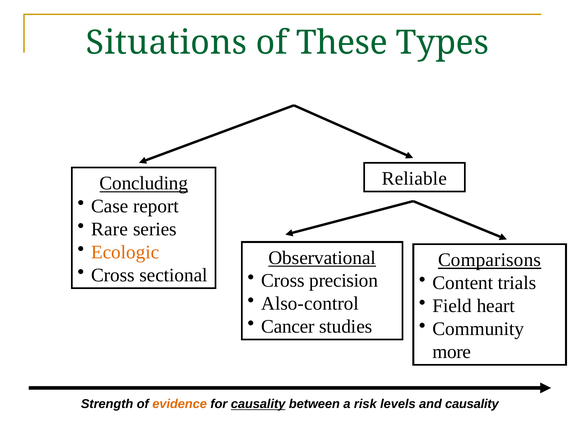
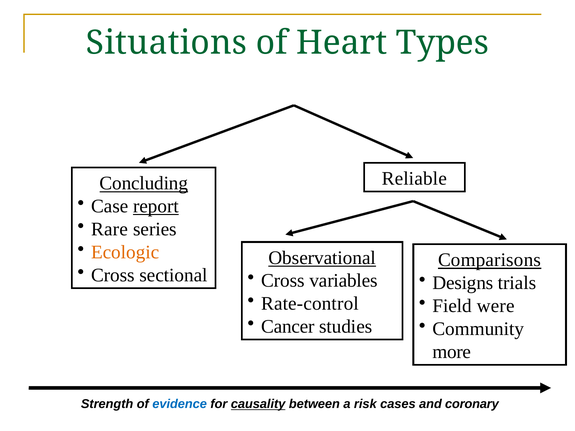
These: These -> Heart
report underline: none -> present
precision: precision -> variables
Content: Content -> Designs
Also-control: Also-control -> Rate-control
heart: heart -> were
evidence colour: orange -> blue
levels: levels -> cases
and causality: causality -> coronary
